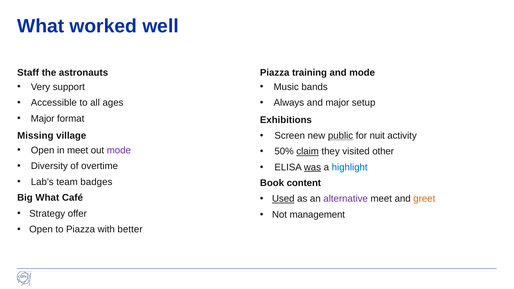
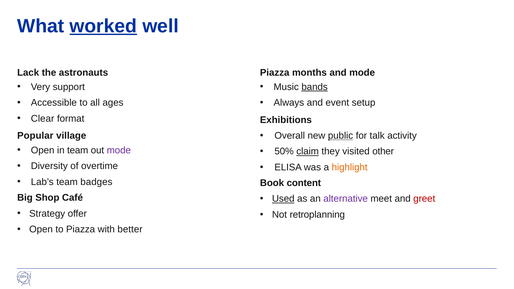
worked underline: none -> present
Staff: Staff -> Lack
training: training -> months
bands underline: none -> present
and major: major -> event
Major at (43, 119): Major -> Clear
Screen: Screen -> Overall
nuit: nuit -> talk
Missing: Missing -> Popular
in meet: meet -> team
was underline: present -> none
highlight colour: blue -> orange
Big What: What -> Shop
greet colour: orange -> red
management: management -> retroplanning
